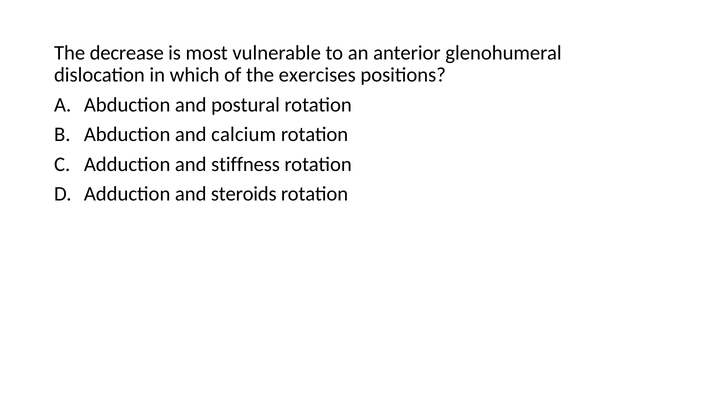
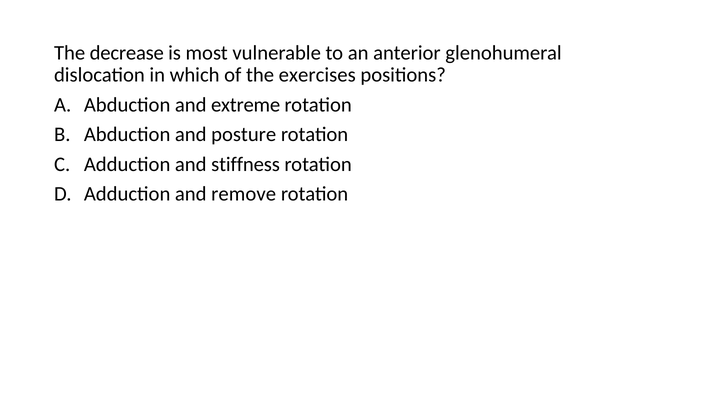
postural: postural -> extreme
calcium: calcium -> posture
steroids: steroids -> remove
